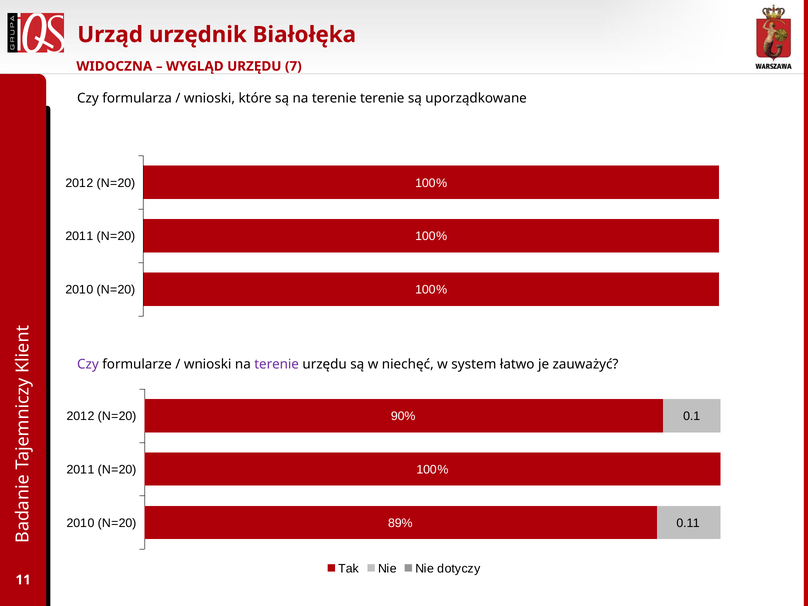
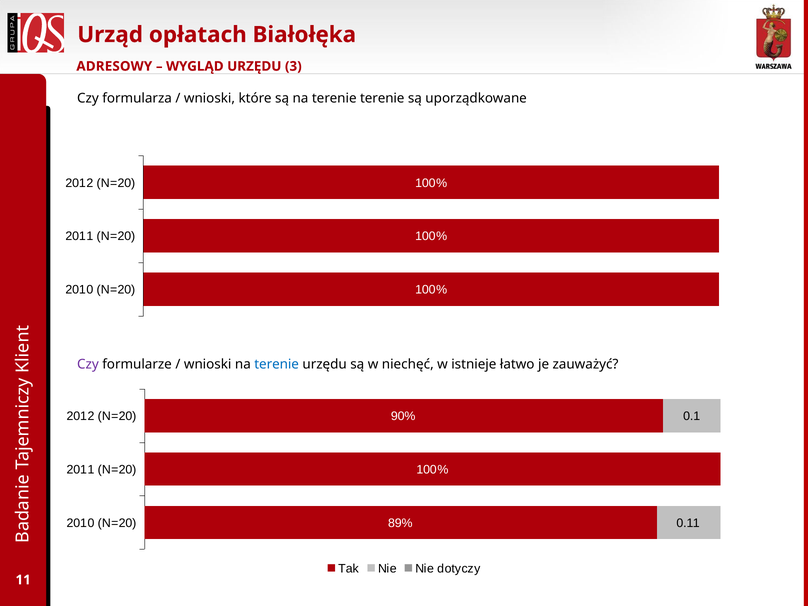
urzędnik: urzędnik -> opłatach
WIDOCZNA: WIDOCZNA -> ADRESOWY
7: 7 -> 3
terenie at (277, 364) colour: purple -> blue
system: system -> istnieje
